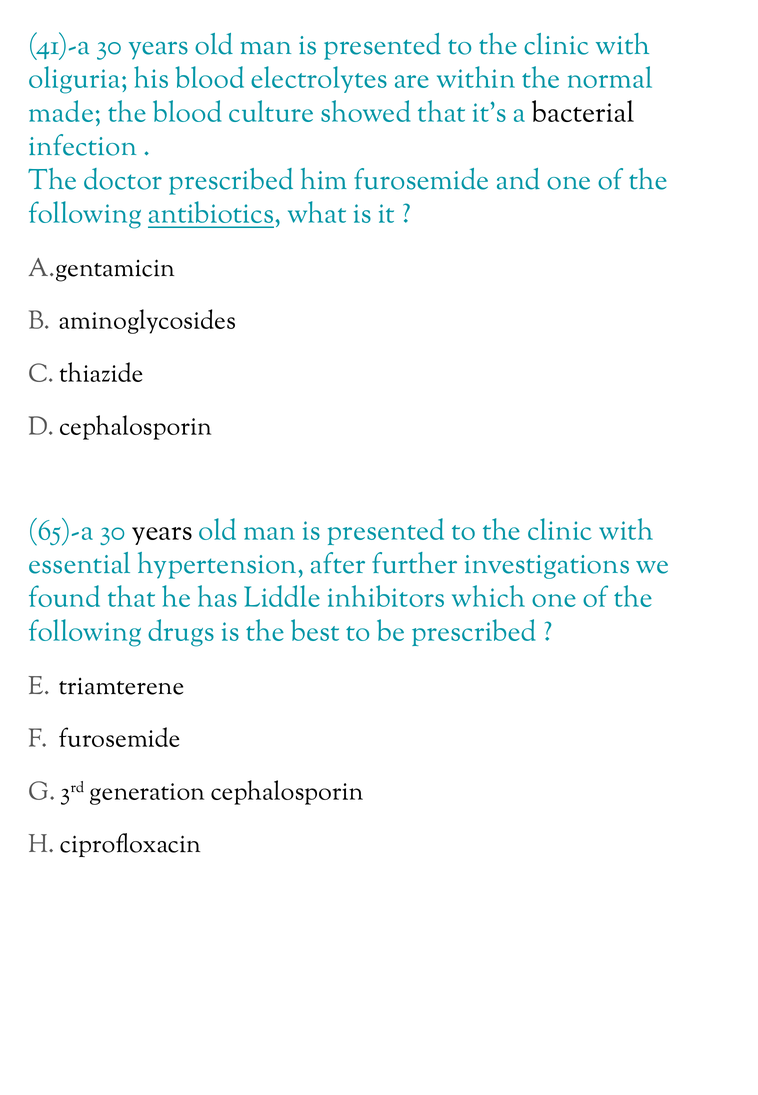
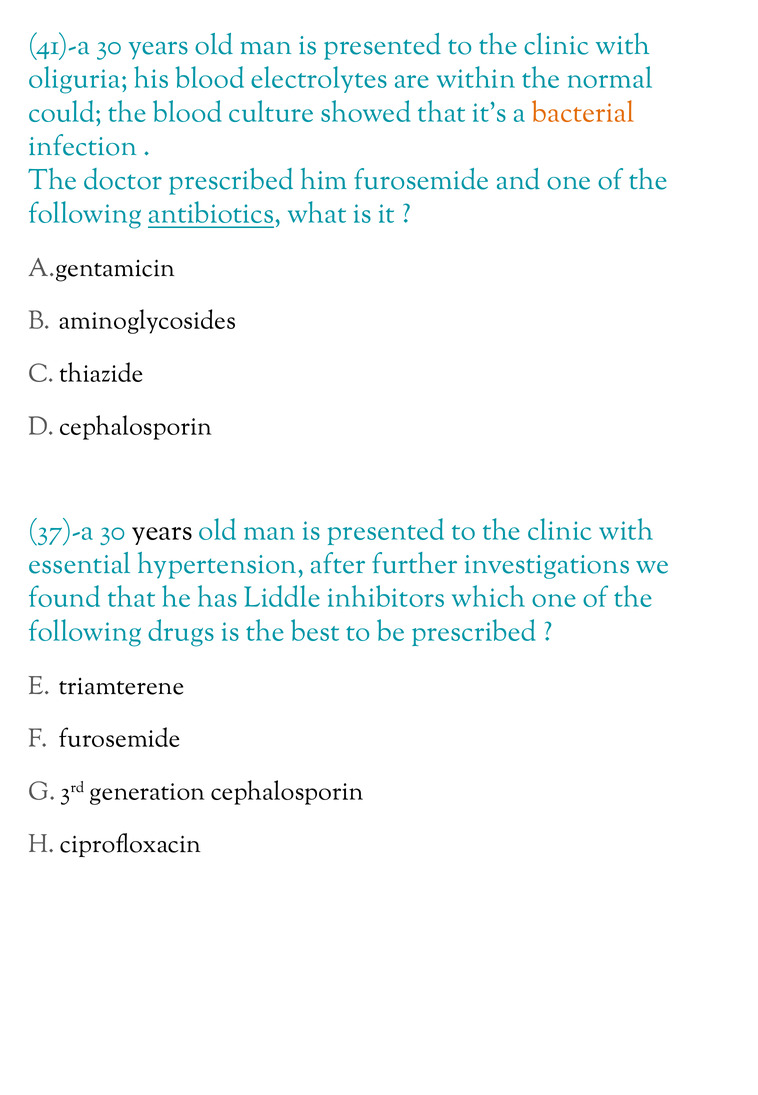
made: made -> could
bacterial colour: black -> orange
65)-a: 65)-a -> 37)-a
